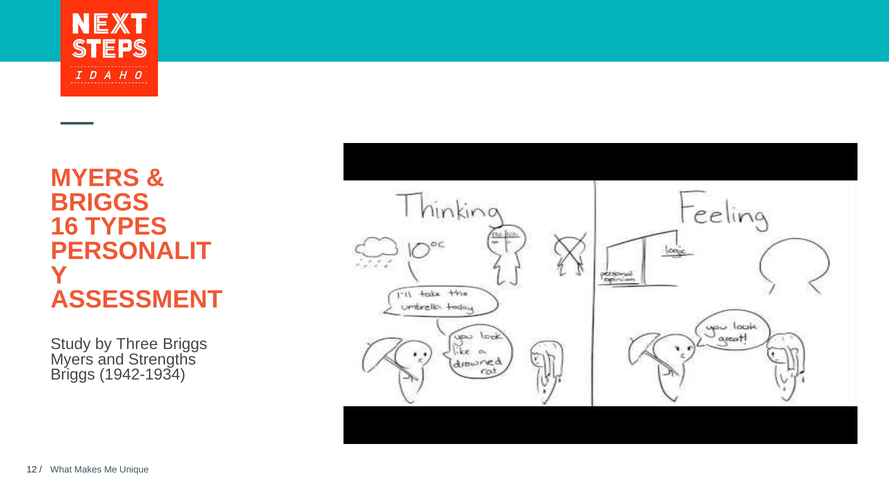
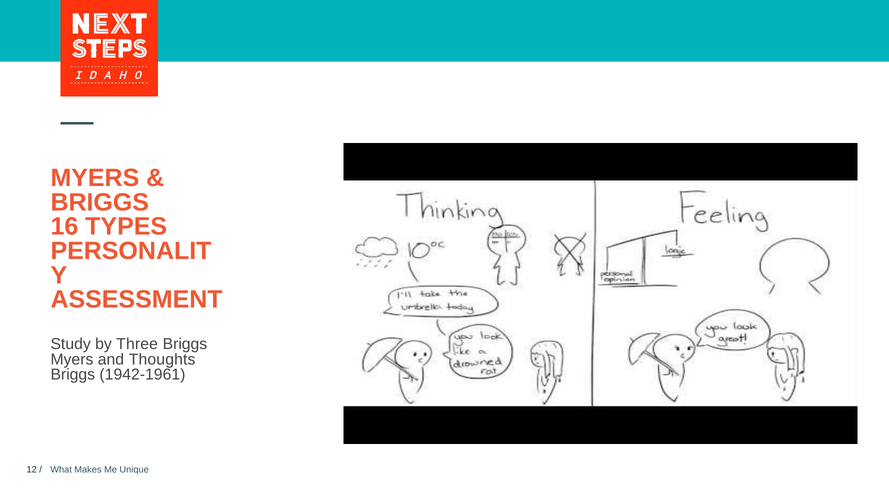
Strengths: Strengths -> Thoughts
1942-1934: 1942-1934 -> 1942-1961
